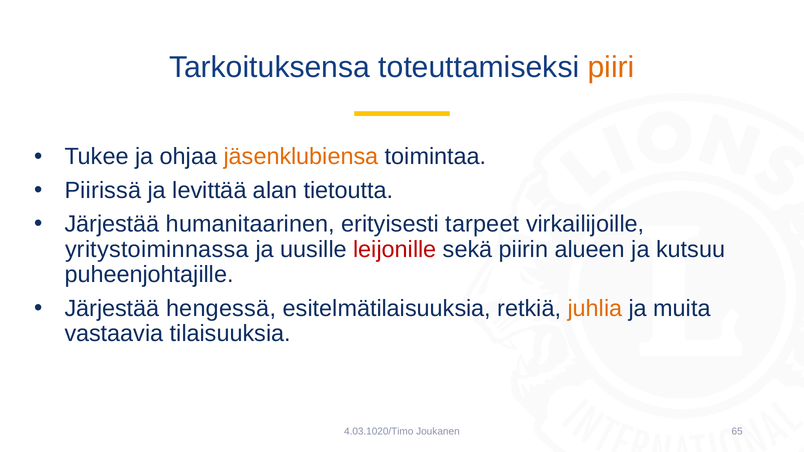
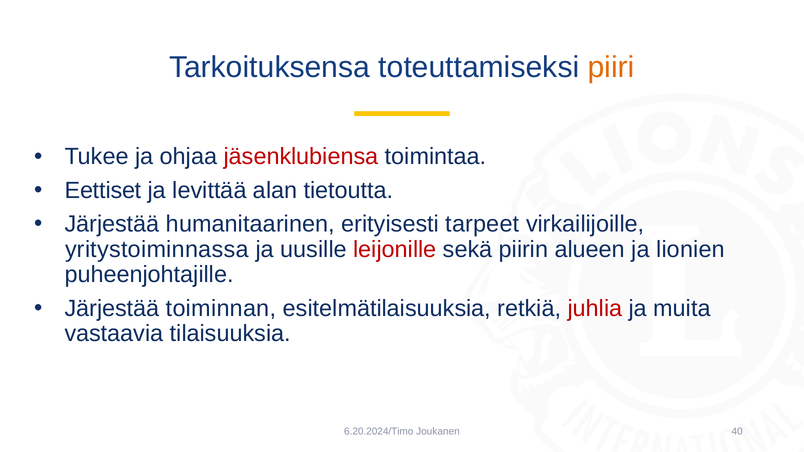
jäsenklubiensa colour: orange -> red
Piirissä: Piirissä -> Eettiset
kutsuu: kutsuu -> lionien
hengessä: hengessä -> toiminnan
juhlia colour: orange -> red
4.03.1020/Timo: 4.03.1020/Timo -> 6.20.2024/Timo
65: 65 -> 40
